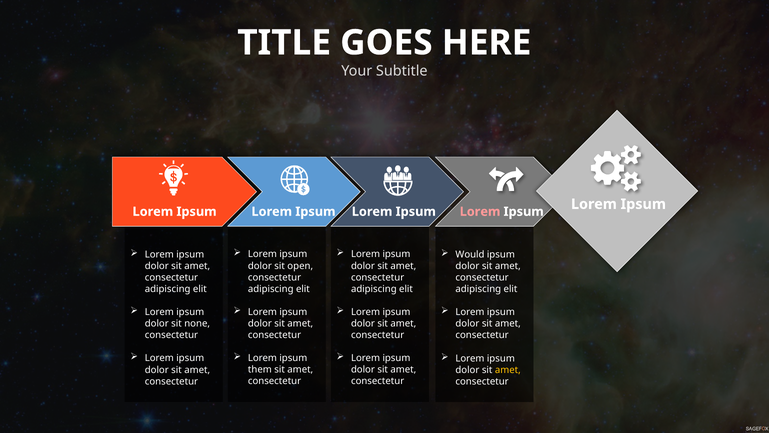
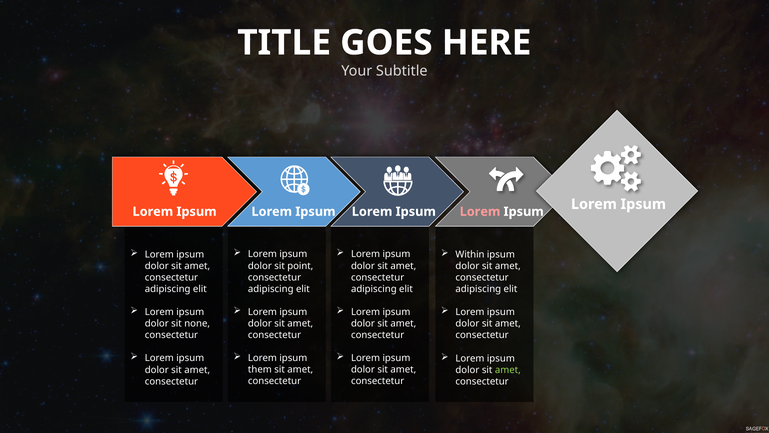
Would: Would -> Within
open: open -> point
amet at (508, 370) colour: yellow -> light green
